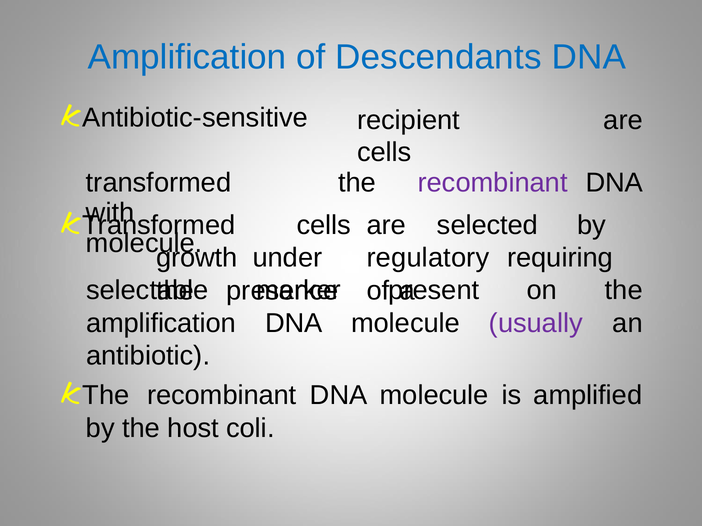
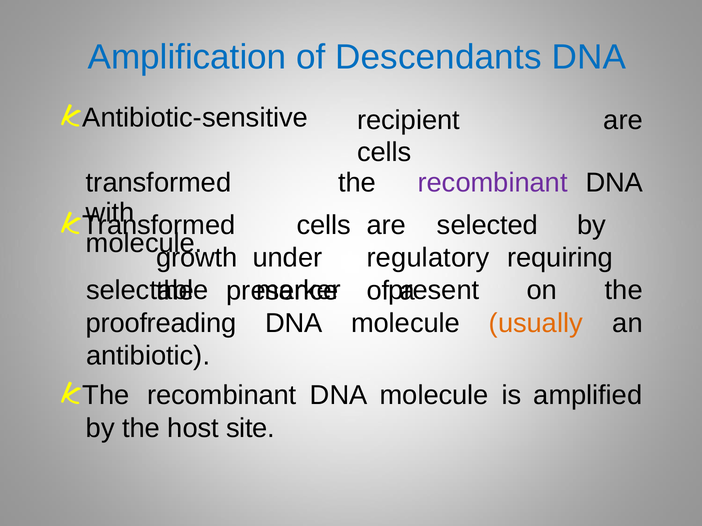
amplification at (161, 323): amplification -> proofreading
usually colour: purple -> orange
coli: coli -> site
